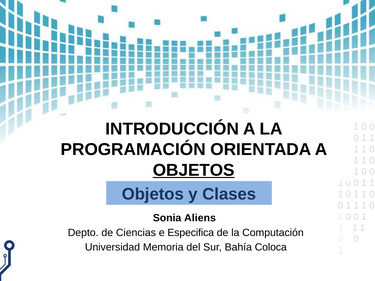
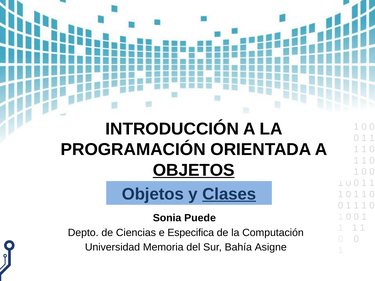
Clases underline: none -> present
Aliens: Aliens -> Puede
Coloca: Coloca -> Asigne
